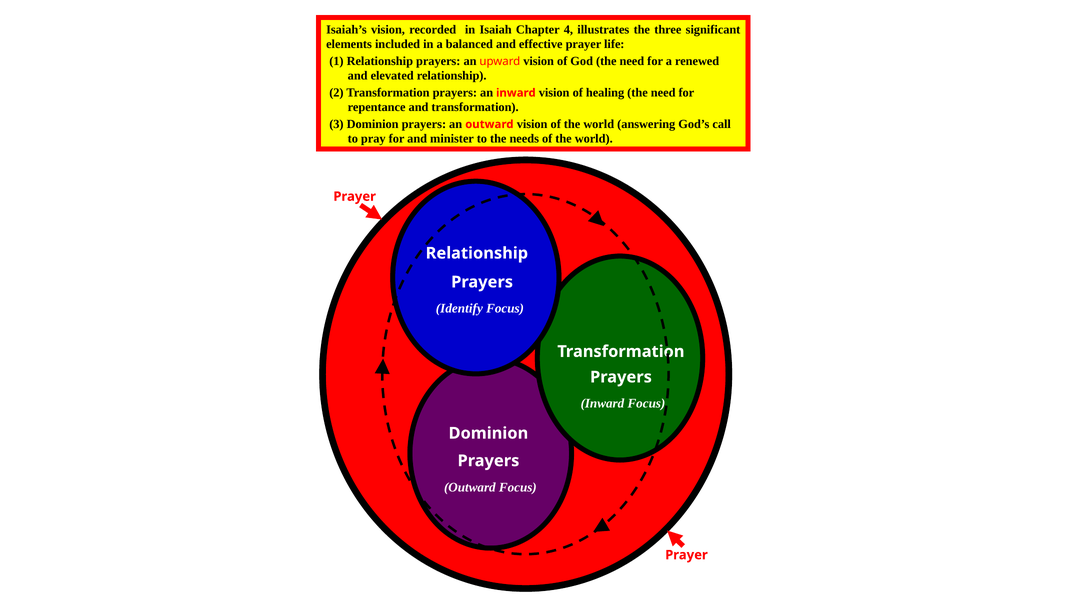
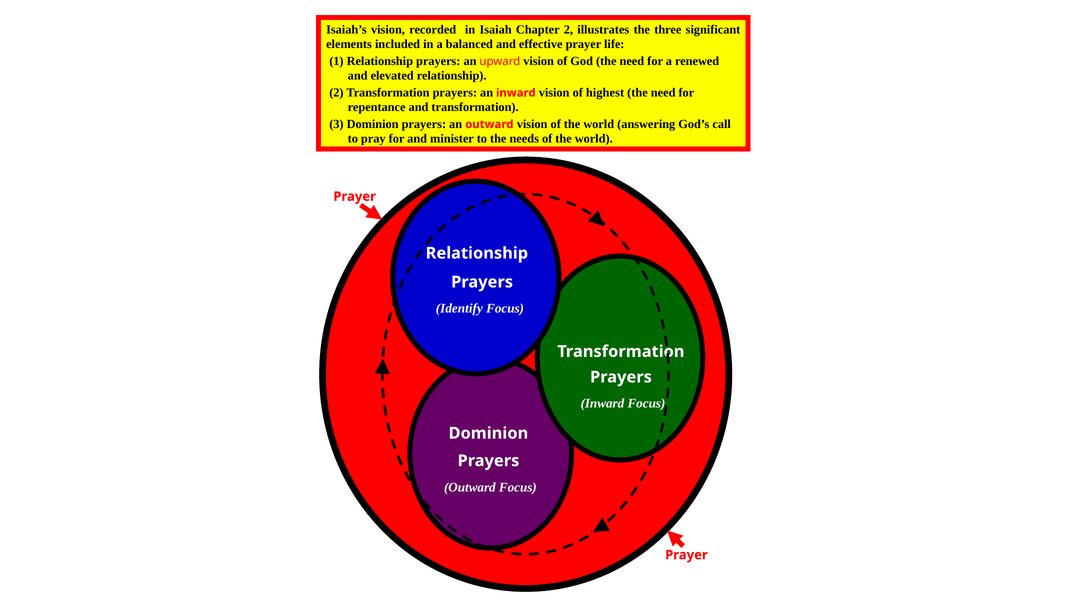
Chapter 4: 4 -> 2
healing: healing -> highest
